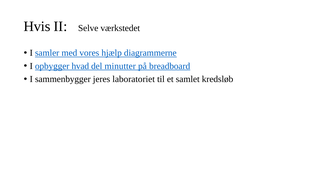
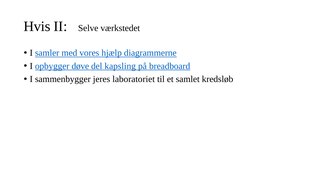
hvad: hvad -> døve
minutter: minutter -> kapsling
